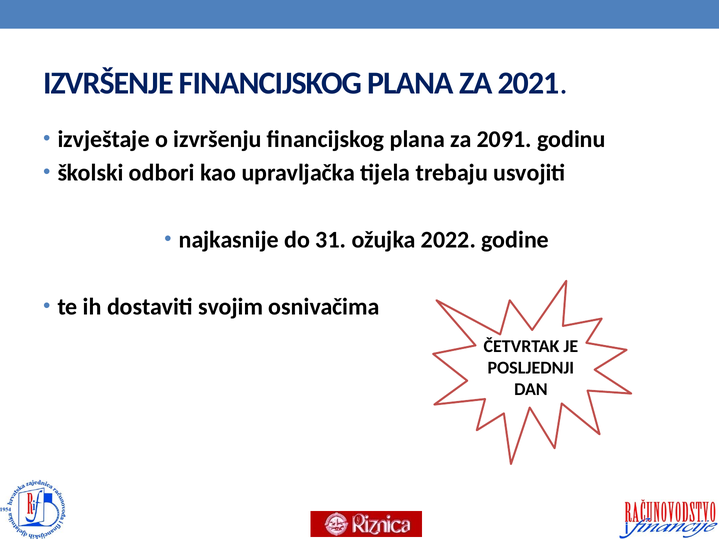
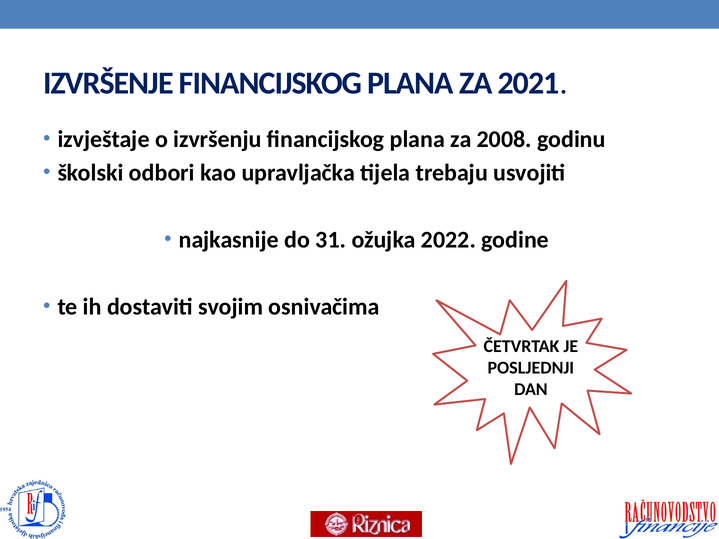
2091: 2091 -> 2008
